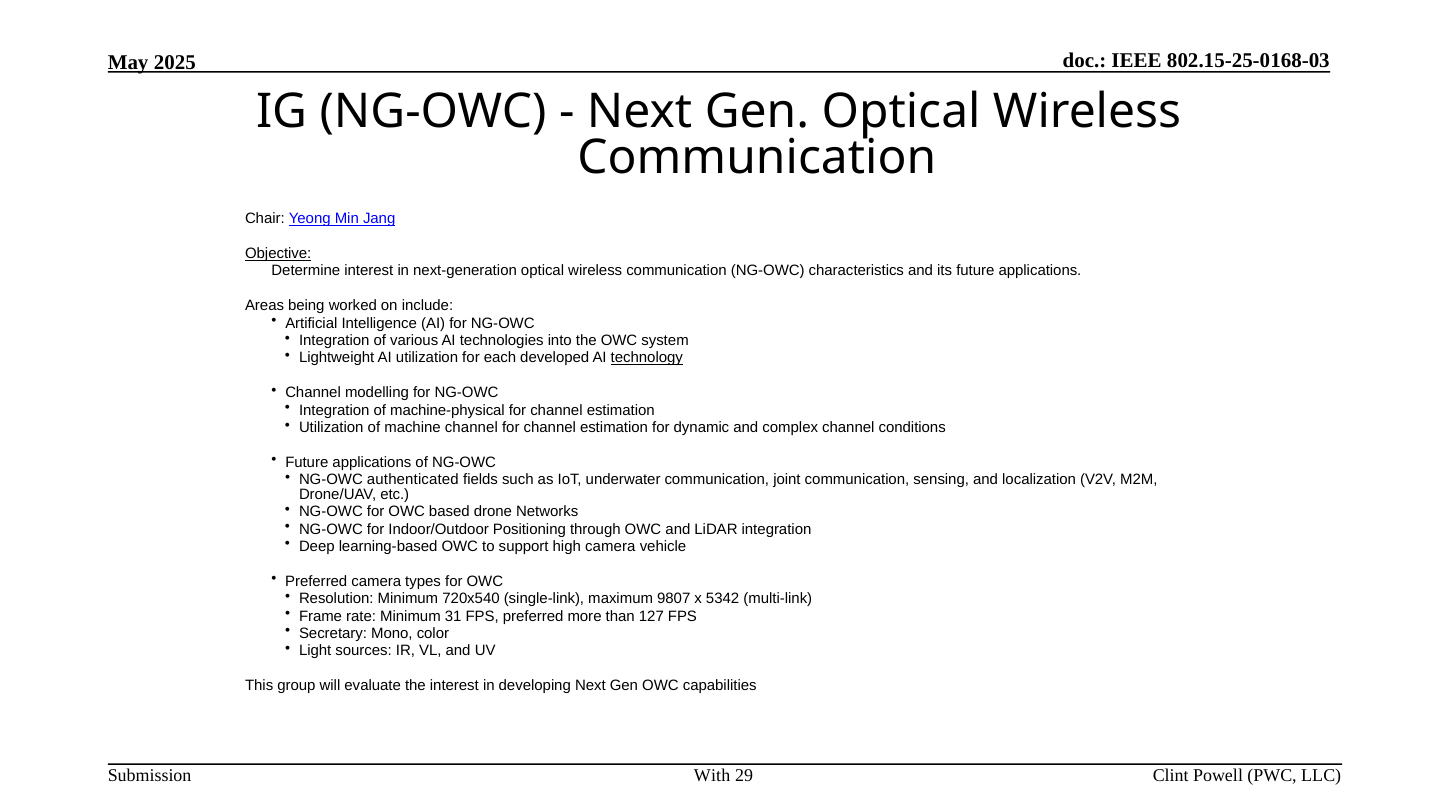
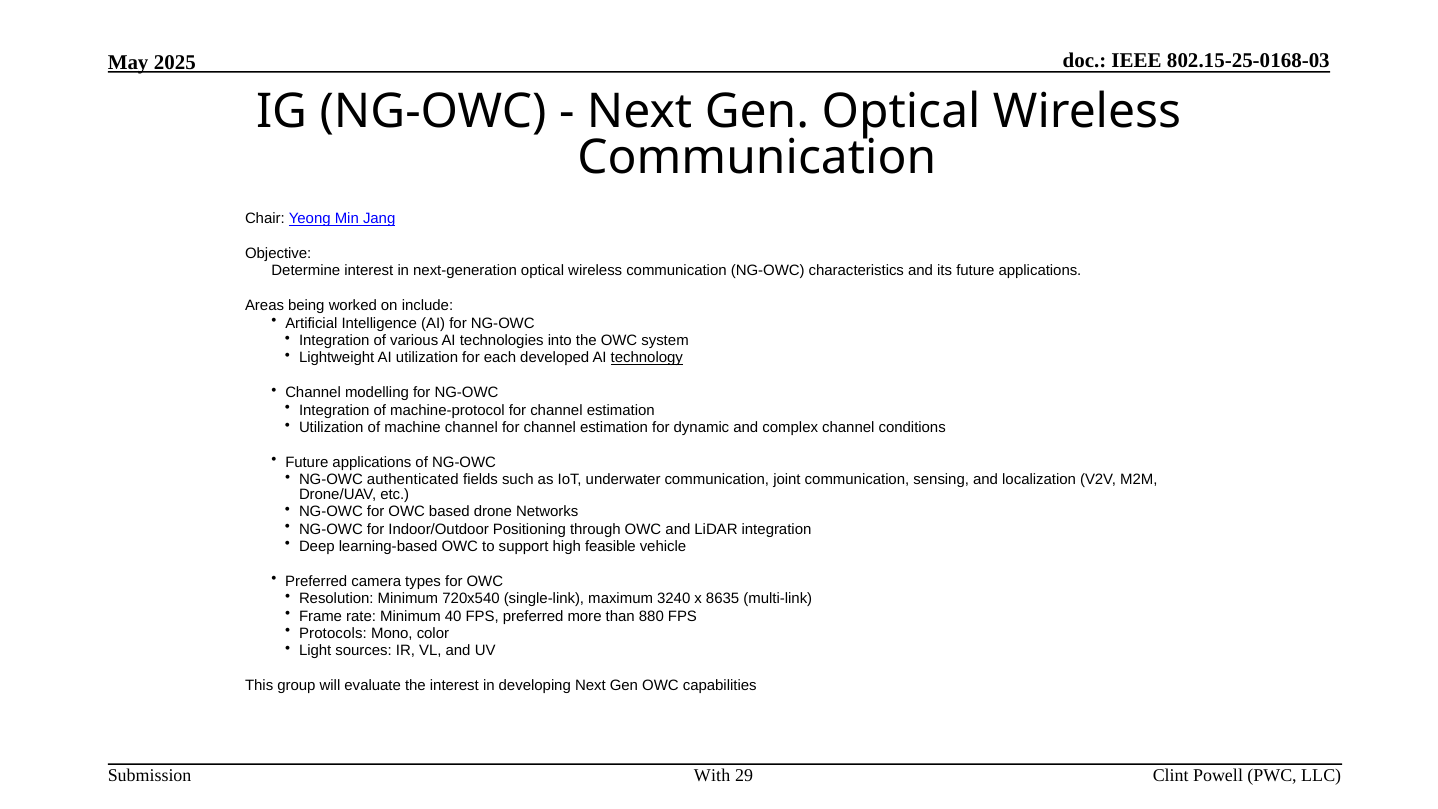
Objective underline: present -> none
machine-physical: machine-physical -> machine-protocol
high camera: camera -> feasible
9807: 9807 -> 3240
5342: 5342 -> 8635
31: 31 -> 40
127: 127 -> 880
Secretary: Secretary -> Protocols
